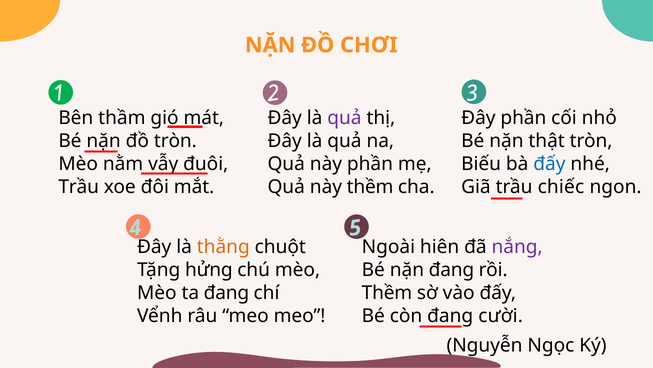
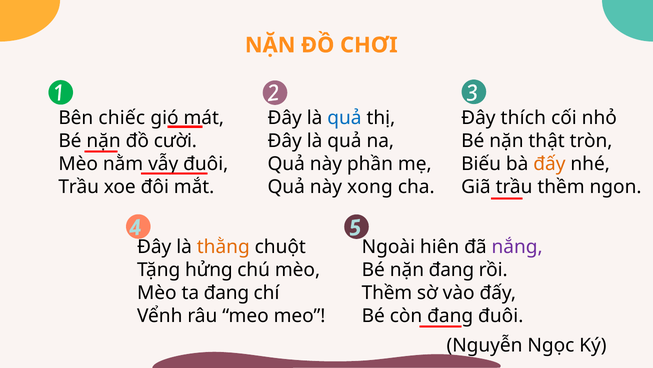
thầm: thầm -> chiếc
quả at (344, 118) colour: purple -> blue
Đây phần: phần -> thích
đồ tròn: tròn -> cười
đấy at (549, 164) colour: blue -> orange
này thềm: thềm -> xong
chiếc at (561, 187): chiếc -> thềm
cười at (501, 316): cười -> đuôi
